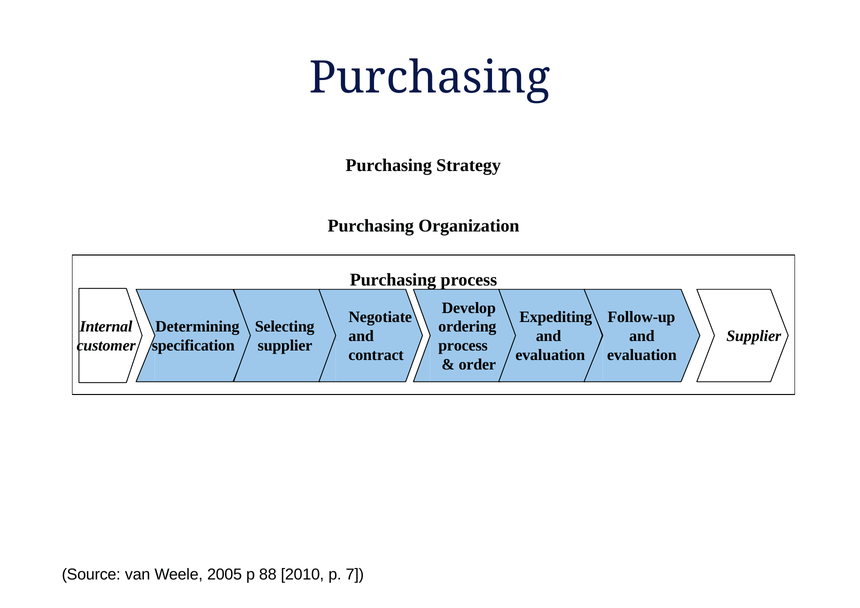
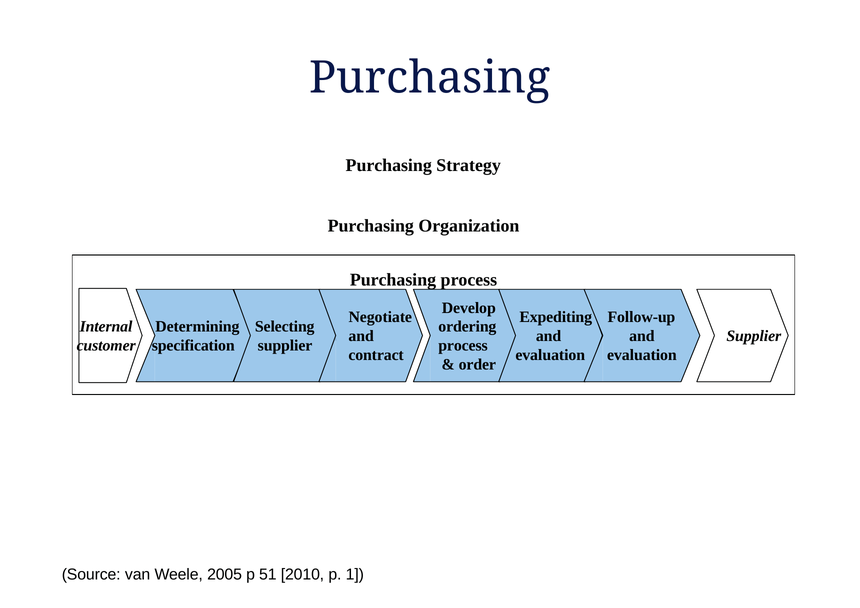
88: 88 -> 51
7: 7 -> 1
